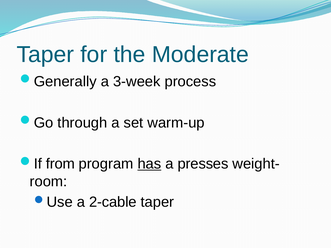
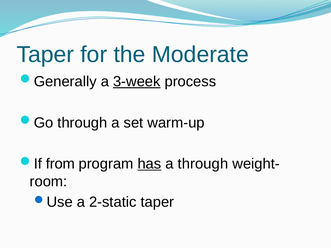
3-week underline: none -> present
a presses: presses -> through
2-cable: 2-cable -> 2-static
